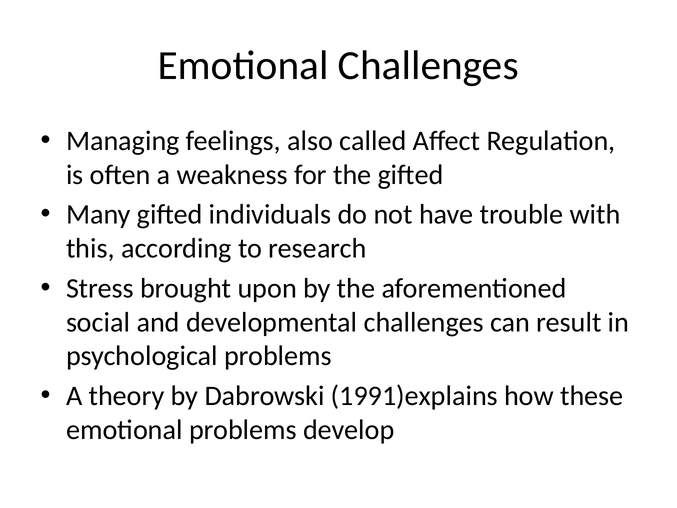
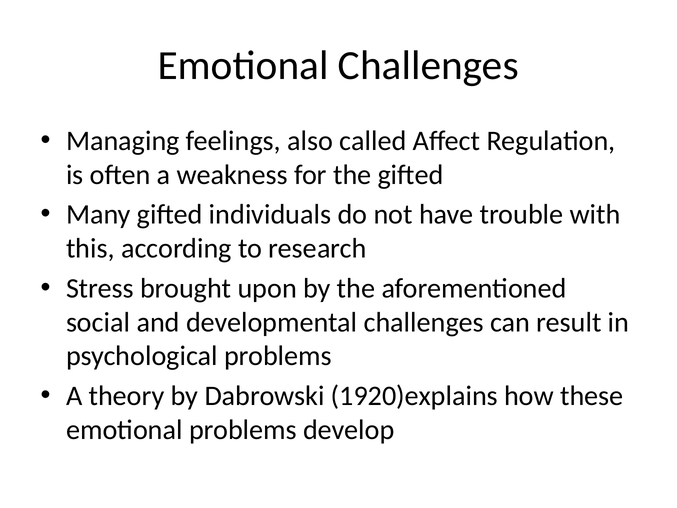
1991)explains: 1991)explains -> 1920)explains
